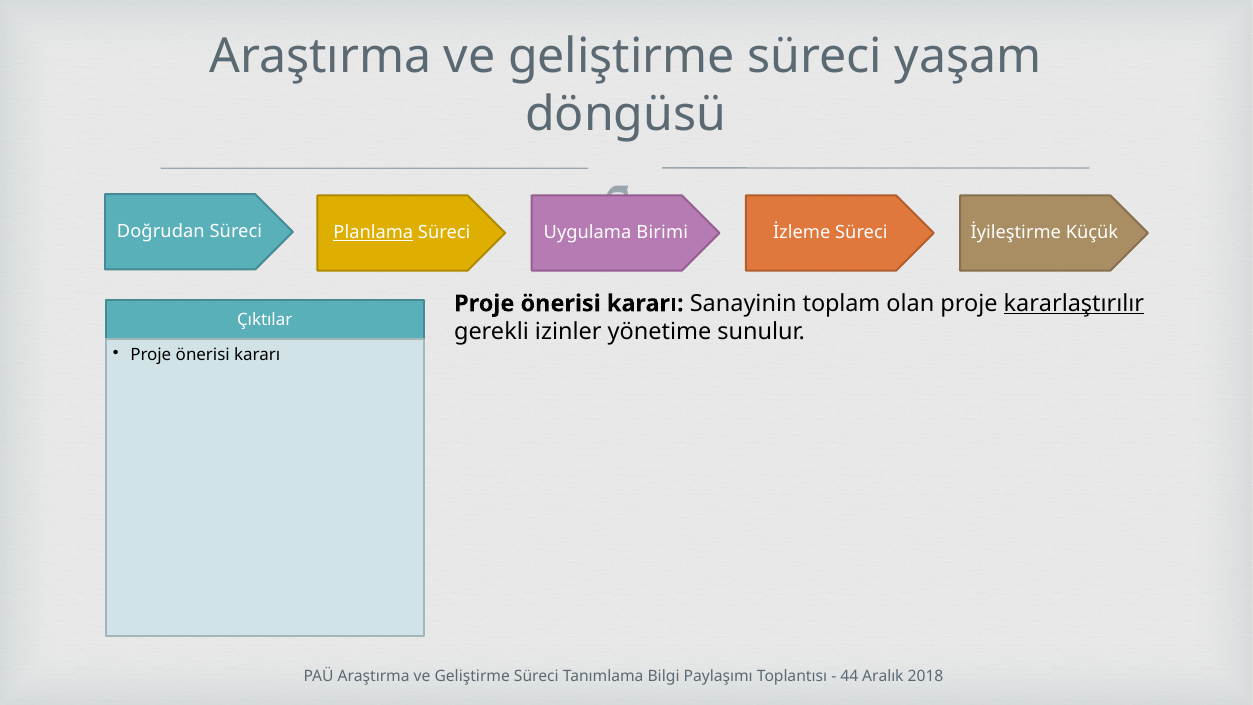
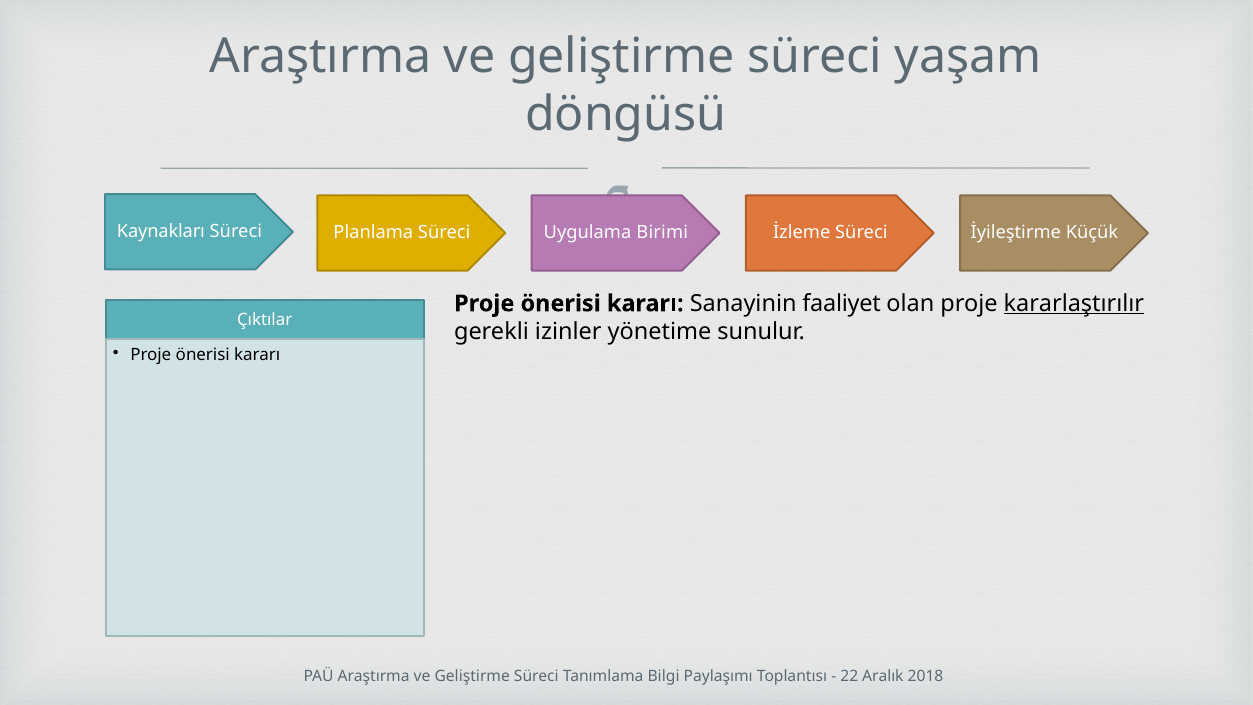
Doğrudan: Doğrudan -> Kaynakları
Planlama underline: present -> none
toplam: toplam -> faaliyet
44: 44 -> 22
